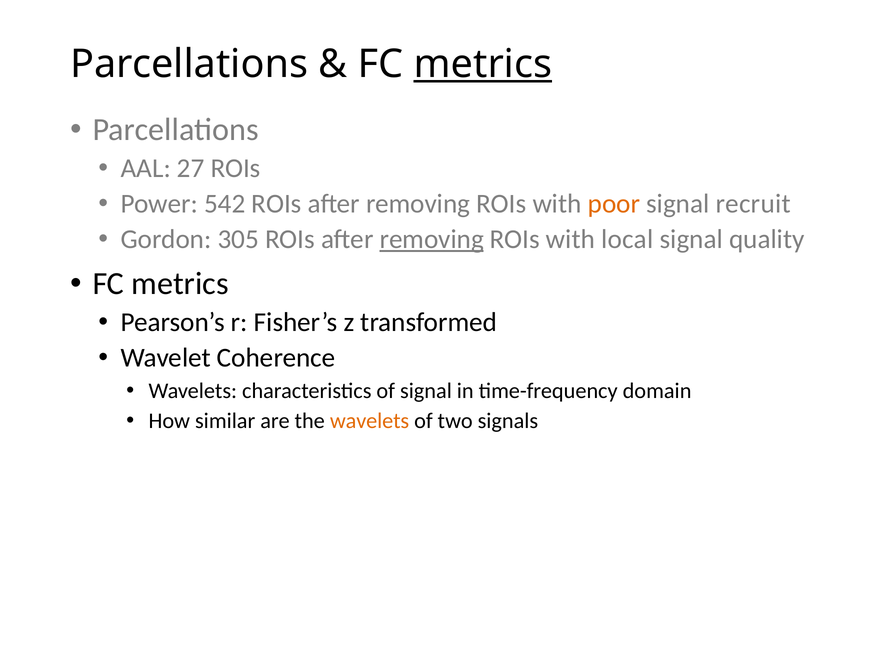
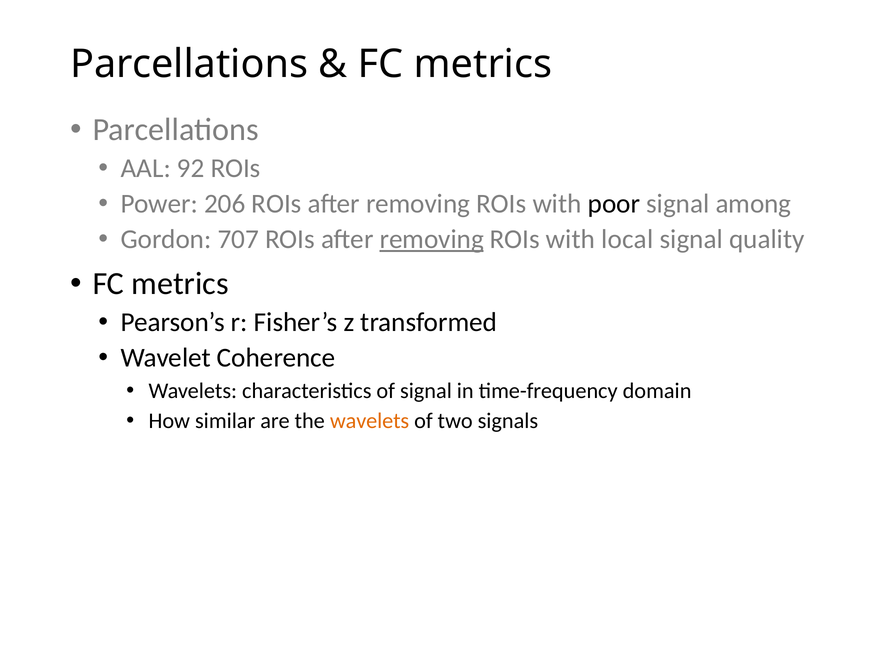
metrics at (483, 64) underline: present -> none
27: 27 -> 92
542: 542 -> 206
poor colour: orange -> black
recruit: recruit -> among
305: 305 -> 707
